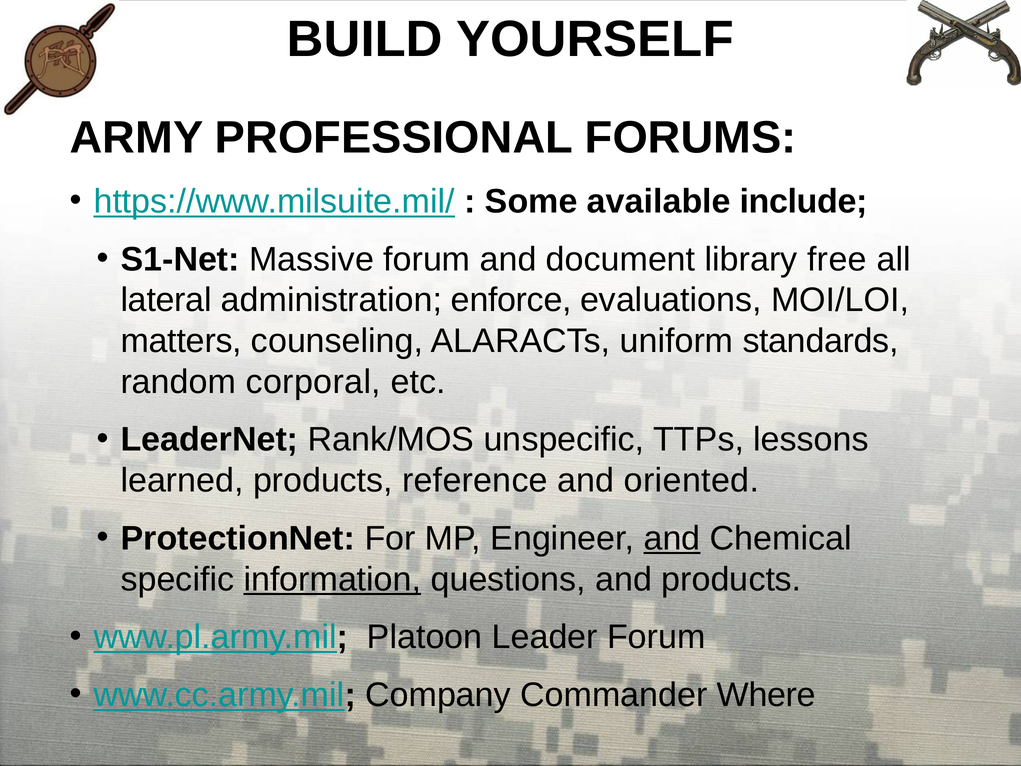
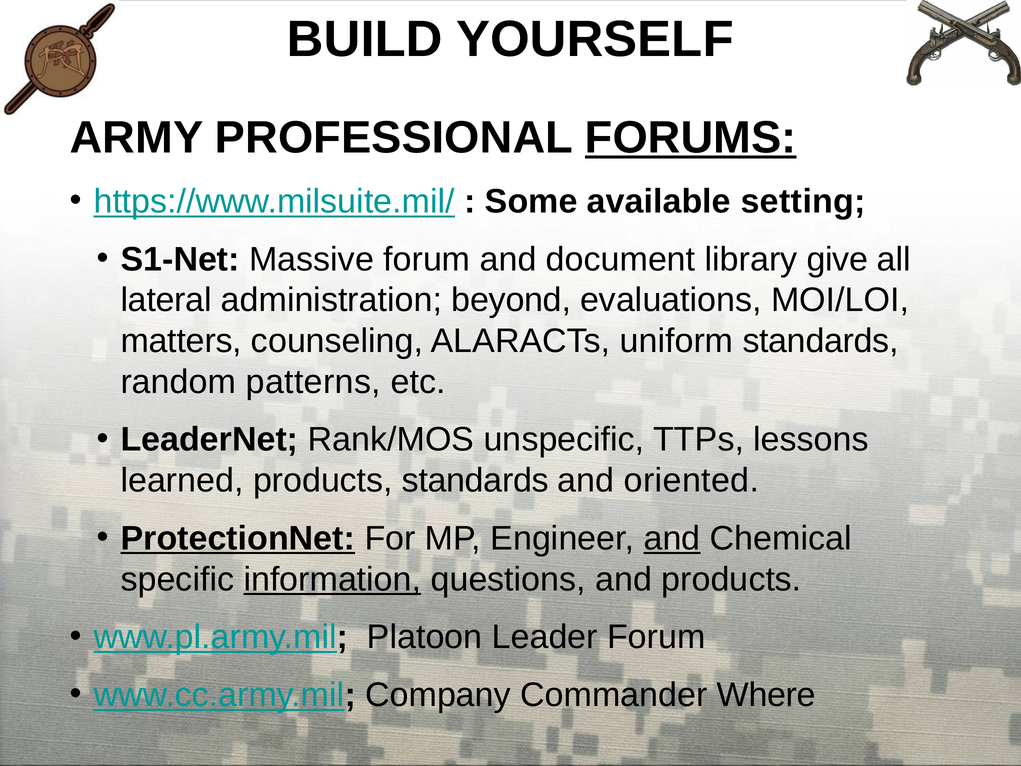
FORUMS underline: none -> present
include: include -> setting
free: free -> give
enforce: enforce -> beyond
corporal: corporal -> patterns
products reference: reference -> standards
ProtectionNet underline: none -> present
